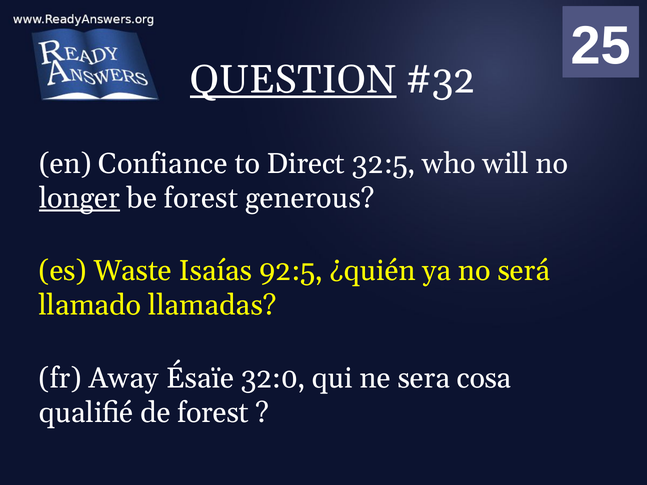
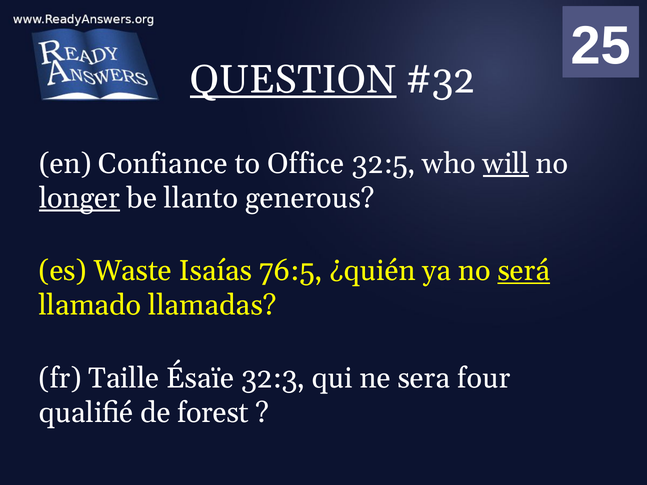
Direct: Direct -> Office
will underline: none -> present
be forest: forest -> llanto
92:5: 92:5 -> 76:5
será underline: none -> present
Away: Away -> Taille
32:0: 32:0 -> 32:3
cosa: cosa -> four
